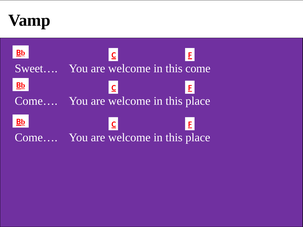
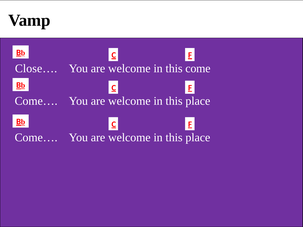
Sweet…: Sweet… -> Close…
